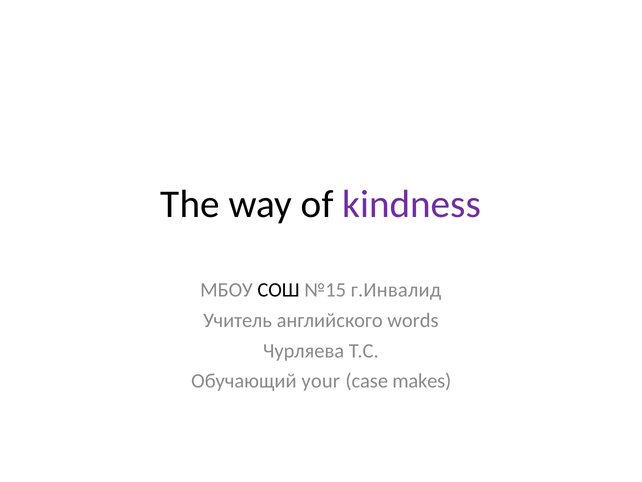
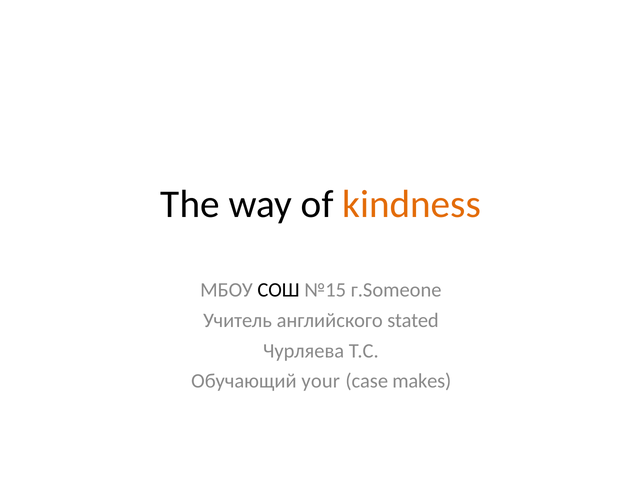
kindness colour: purple -> orange
г.Инвалид: г.Инвалид -> г.Someone
words: words -> stated
